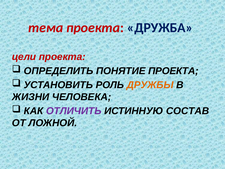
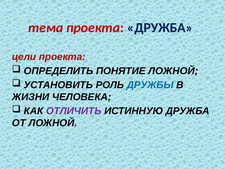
ПОНЯТИЕ ПРОЕКТА: ПРОЕКТА -> ЛОЖНОЙ
ДРУЖБЫ colour: orange -> blue
ИСТИННУЮ СОСТАВ: СОСТАВ -> ДРУЖБА
